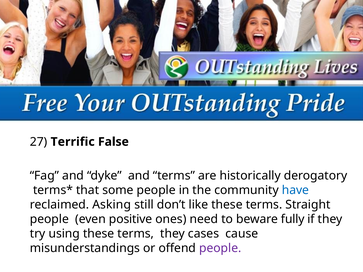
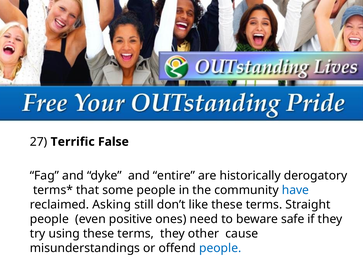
and terms: terms -> entire
fully: fully -> safe
cases: cases -> other
people at (220, 248) colour: purple -> blue
